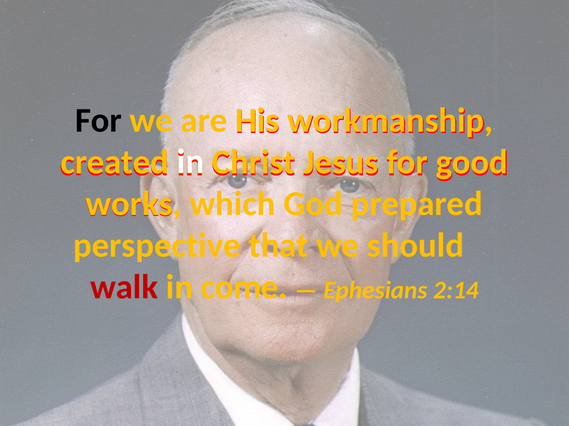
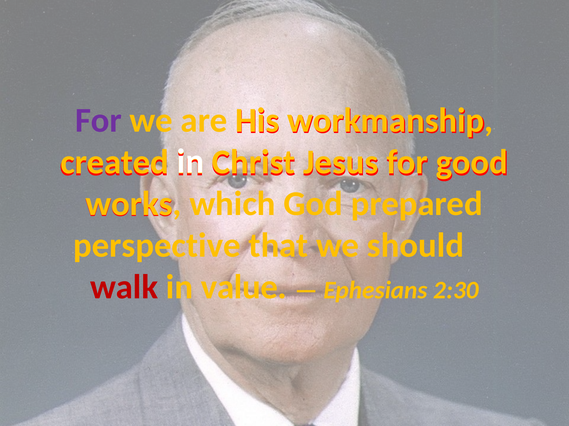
For at (98, 121) colour: black -> purple
come: come -> value
2:14: 2:14 -> 2:30
